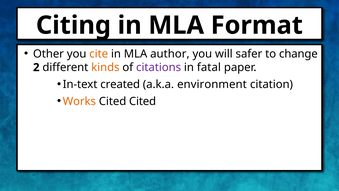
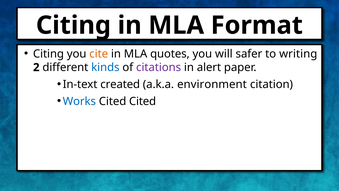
Other at (48, 54): Other -> Citing
author: author -> quotes
change: change -> writing
kinds colour: orange -> blue
fatal: fatal -> alert
Works colour: orange -> blue
